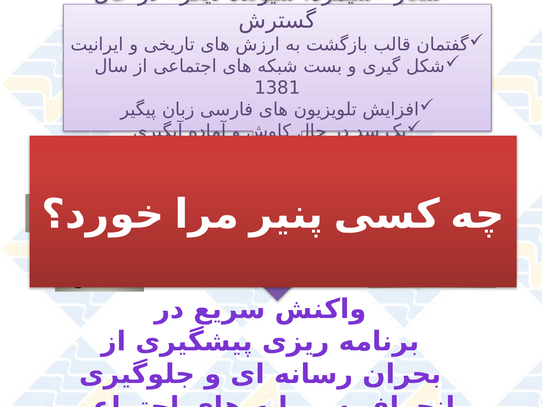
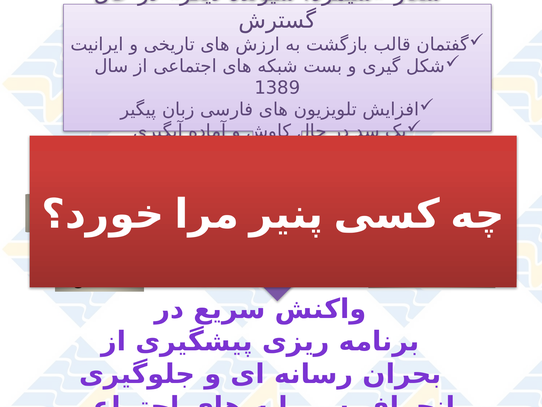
1381: 1381 -> 1389
